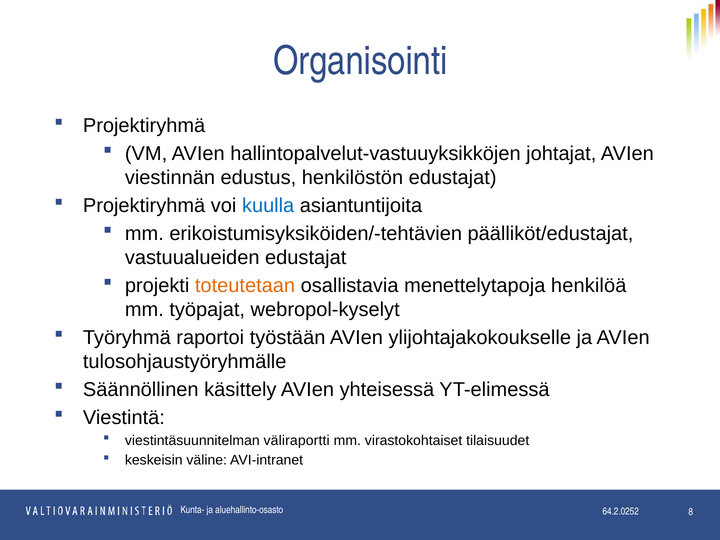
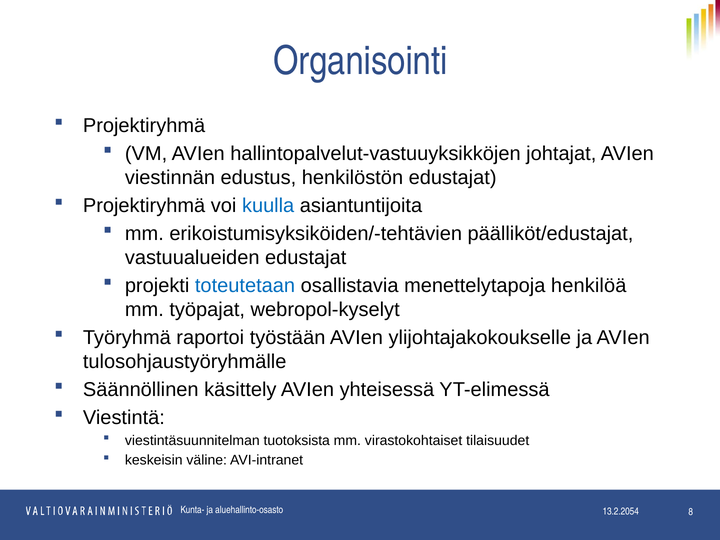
toteutetaan colour: orange -> blue
väliraportti: väliraportti -> tuotoksista
64.2.0252: 64.2.0252 -> 13.2.2054
